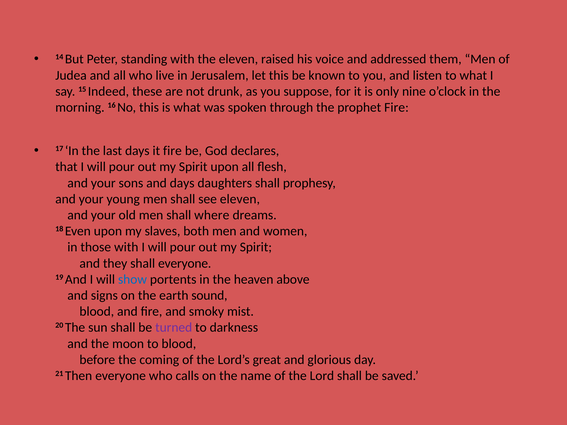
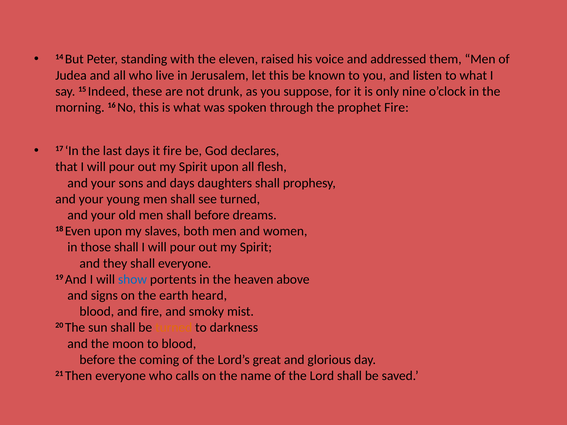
see eleven: eleven -> turned
shall where: where -> before
those with: with -> shall
sound: sound -> heard
turned at (174, 328) colour: purple -> orange
